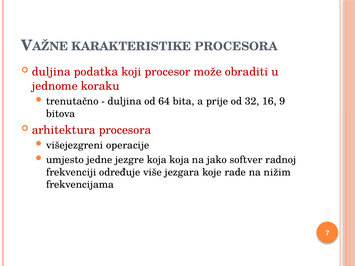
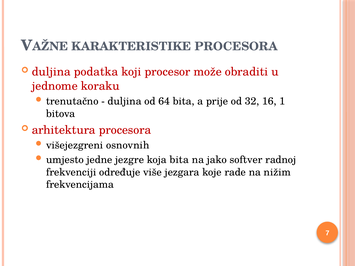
9: 9 -> 1
operacije: operacije -> osnovnih
koja koja: koja -> bita
